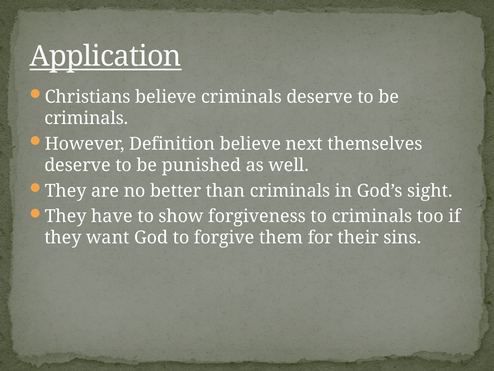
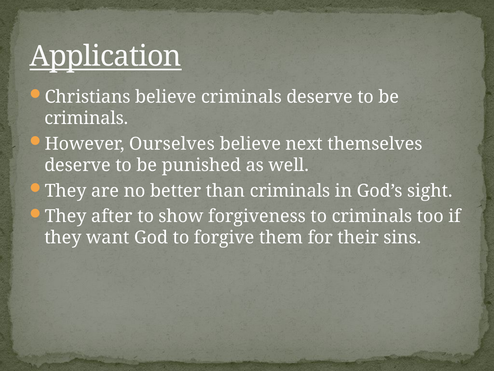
Definition: Definition -> Ourselves
have: have -> after
